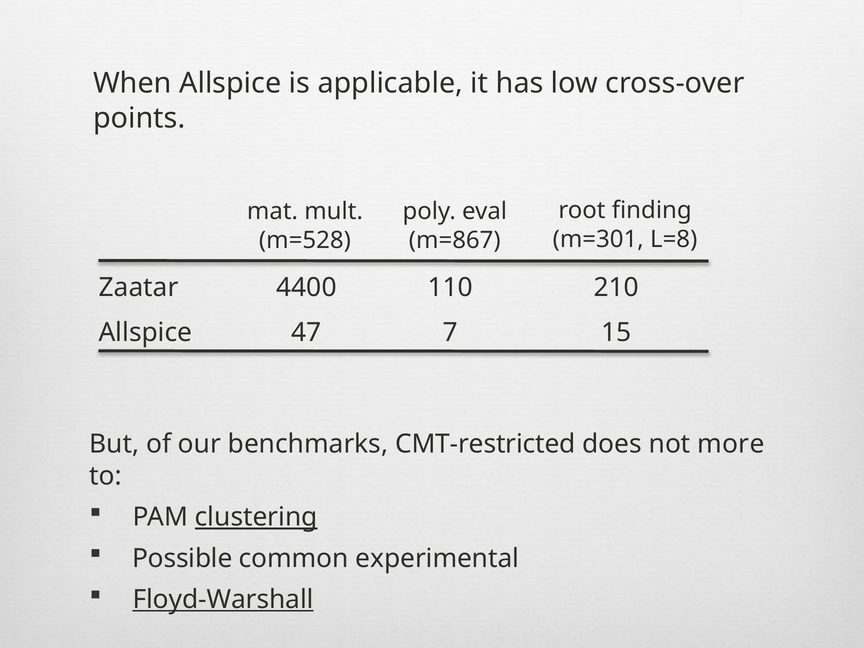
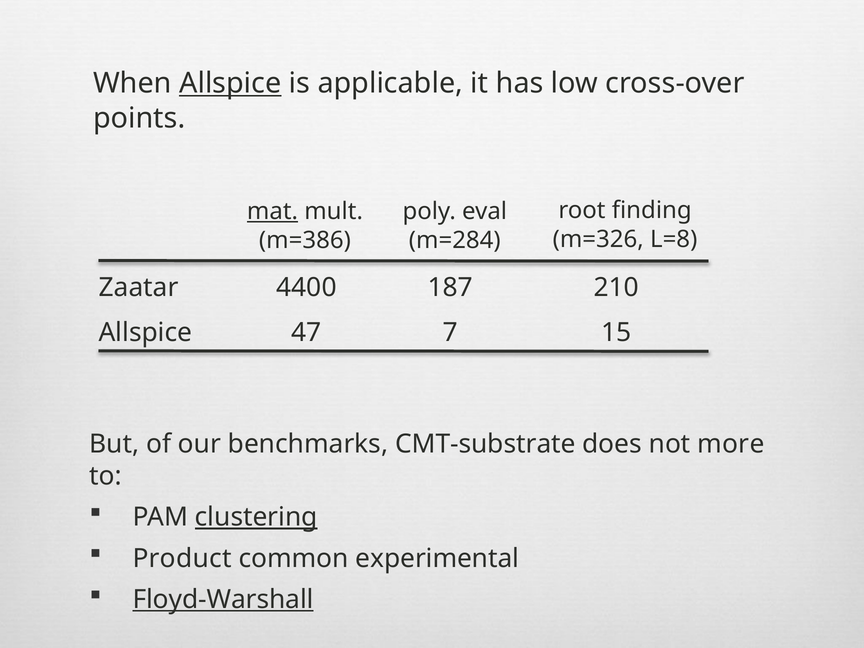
Allspice at (230, 83) underline: none -> present
mat underline: none -> present
m=301: m=301 -> m=326
m=528: m=528 -> m=386
m=867: m=867 -> m=284
110: 110 -> 187
CMT-restricted: CMT-restricted -> CMT-substrate
Possible: Possible -> Product
